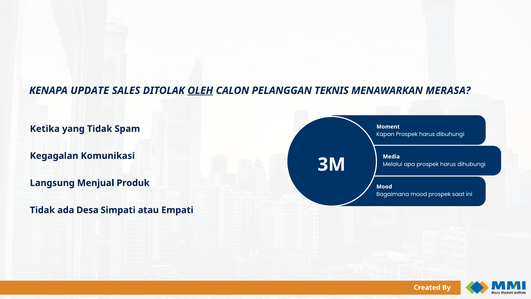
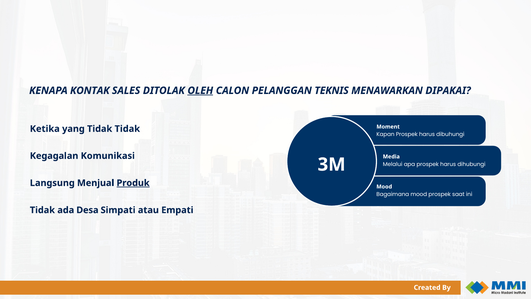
UPDATE: UPDATE -> KONTAK
MERASA: MERASA -> DIPAKAI
Tidak Spam: Spam -> Tidak
Produk underline: none -> present
